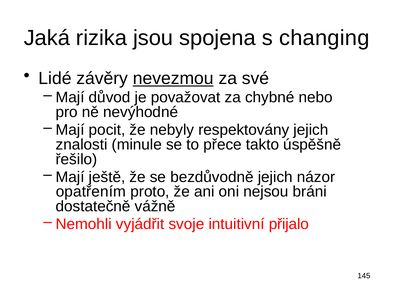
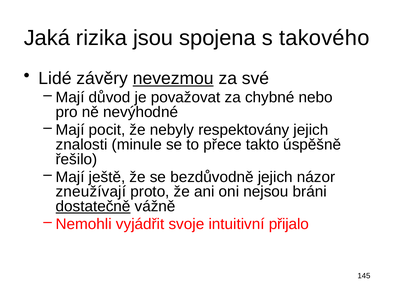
changing: changing -> takového
opatřením: opatřením -> zneužívají
dostatečně underline: none -> present
